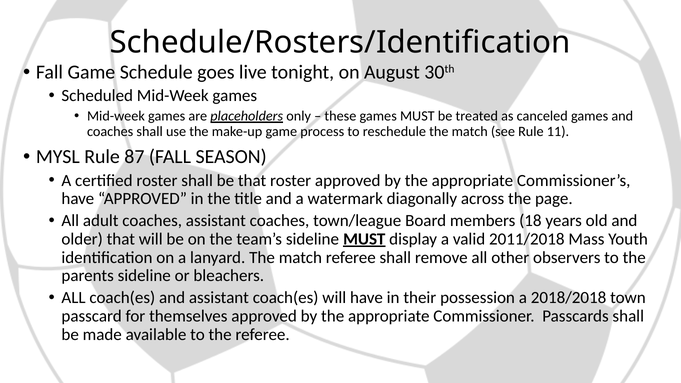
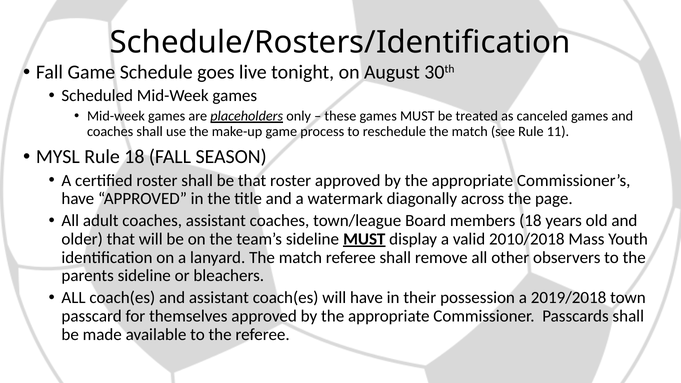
Rule 87: 87 -> 18
2011/2018: 2011/2018 -> 2010/2018
2018/2018: 2018/2018 -> 2019/2018
